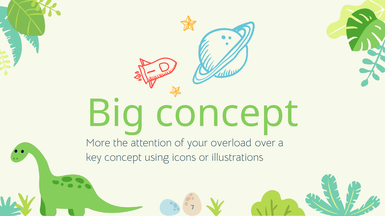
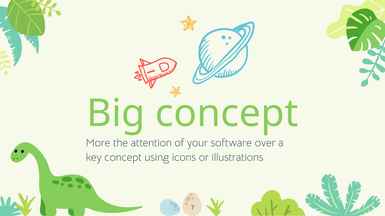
overload: overload -> software
